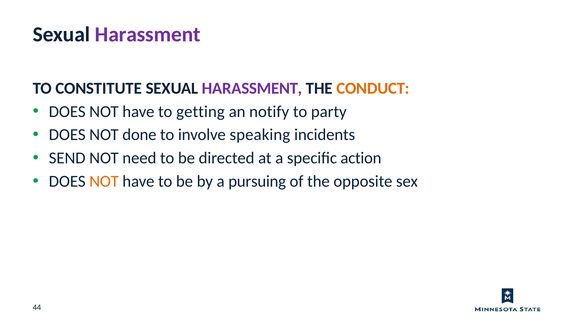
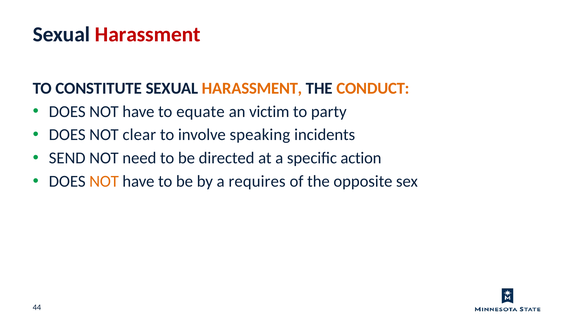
Harassment at (148, 34) colour: purple -> red
HARASSMENT at (252, 88) colour: purple -> orange
getting: getting -> equate
notify: notify -> victim
done: done -> clear
pursuing: pursuing -> requires
